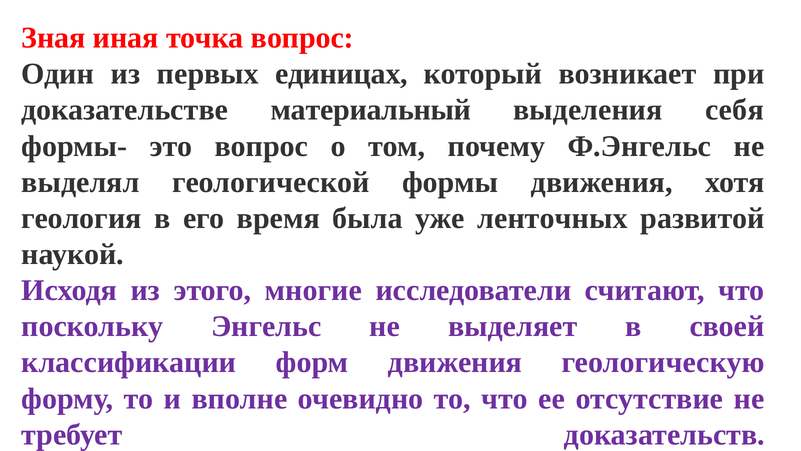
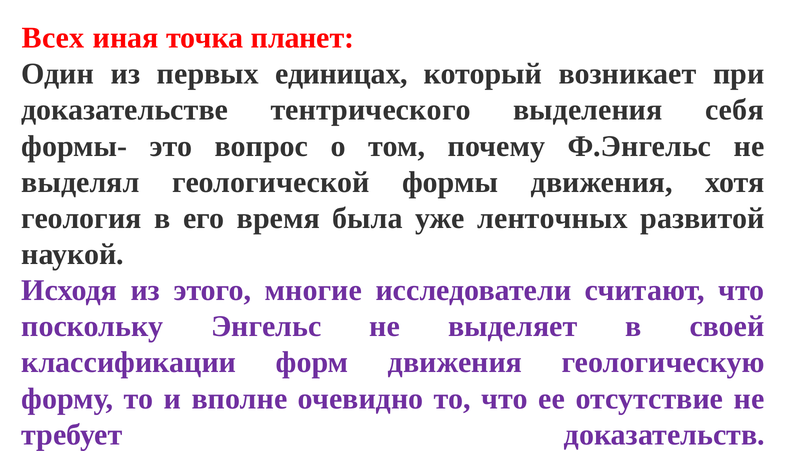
Зная: Зная -> Всех
точка вопрос: вопрос -> планет
материальный: материальный -> тентрического
